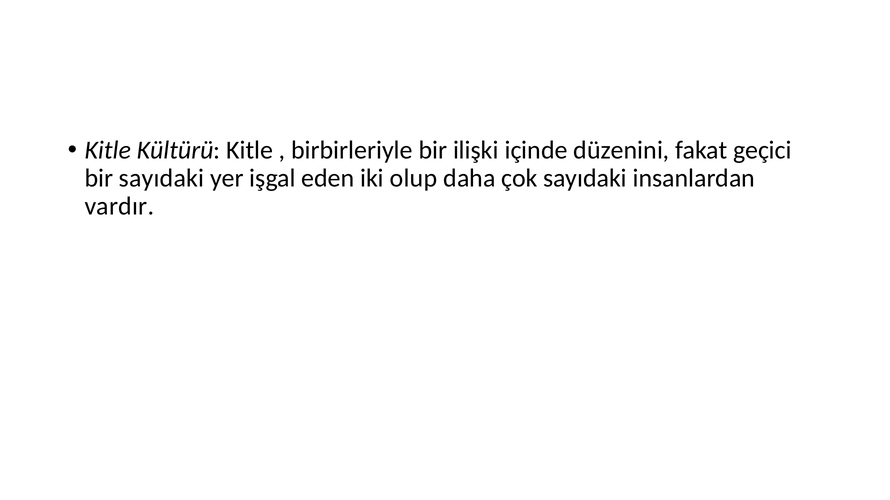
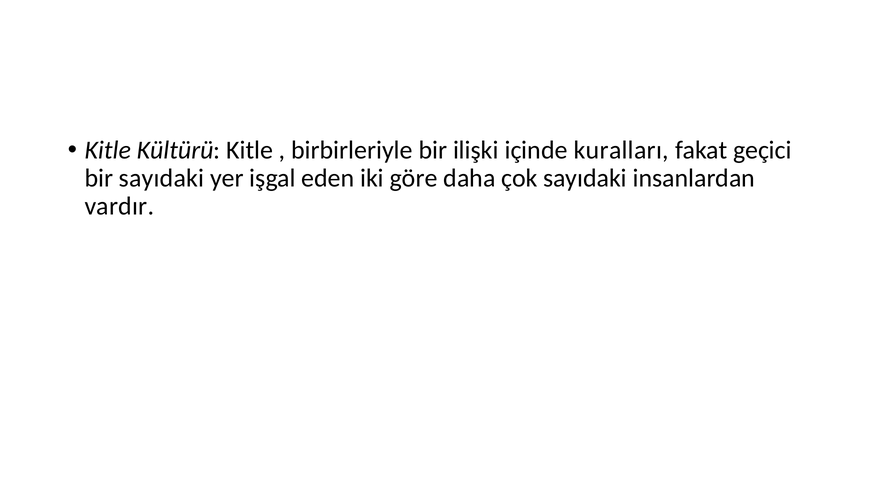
düzenini: düzenini -> kuralları
olup: olup -> göre
